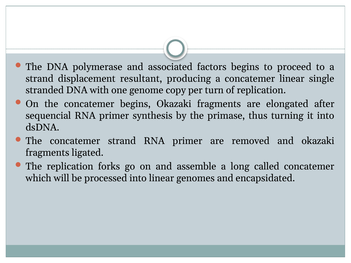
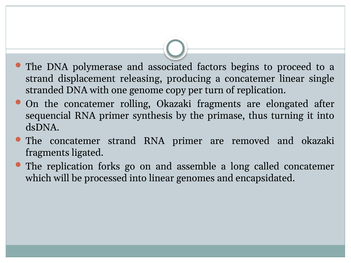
resultant: resultant -> releasing
concatemer begins: begins -> rolling
